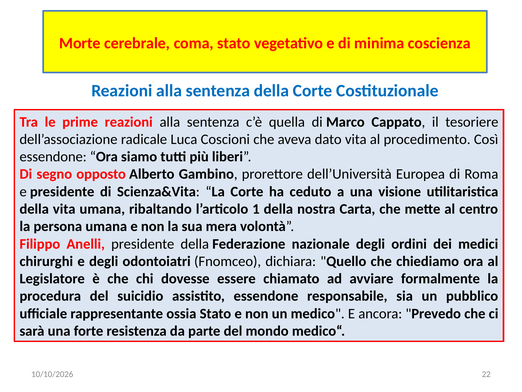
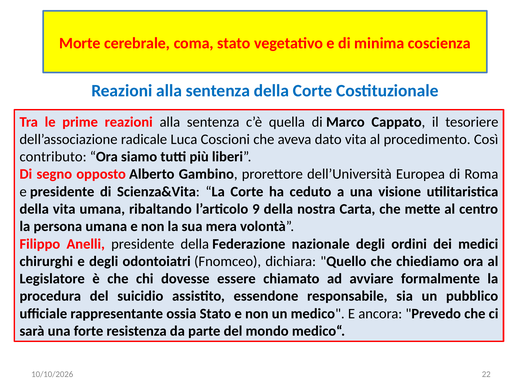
essendone at (53, 157): essendone -> contributo
1: 1 -> 9
